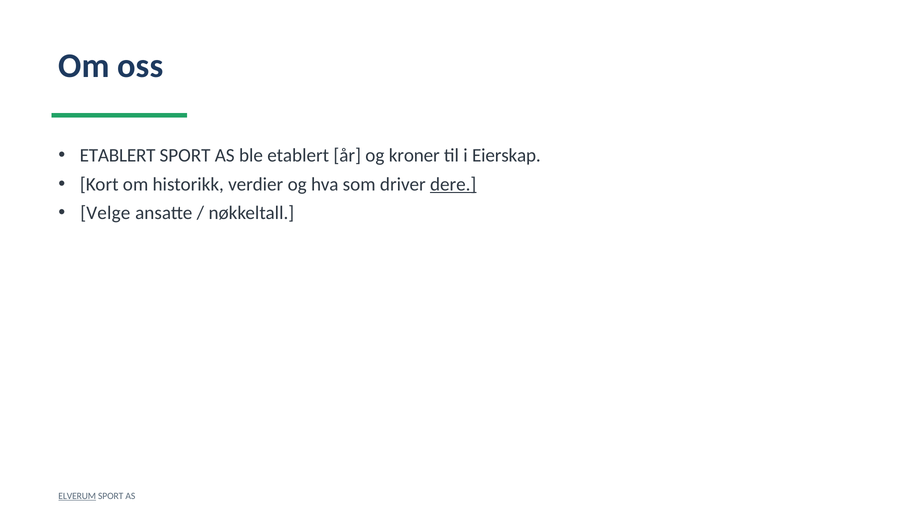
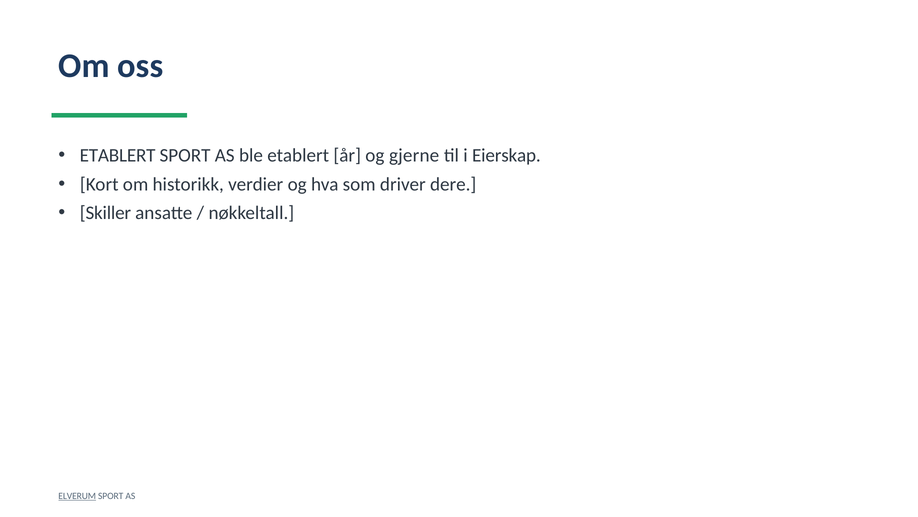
kroner: kroner -> gjerne
dere underline: present -> none
Velge: Velge -> Skiller
